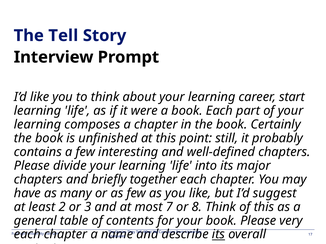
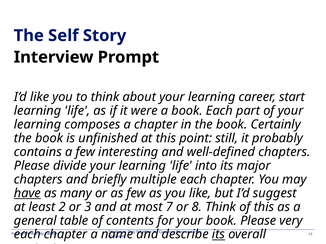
The Tell: Tell -> Self
together: together -> multiple
have underline: none -> present
